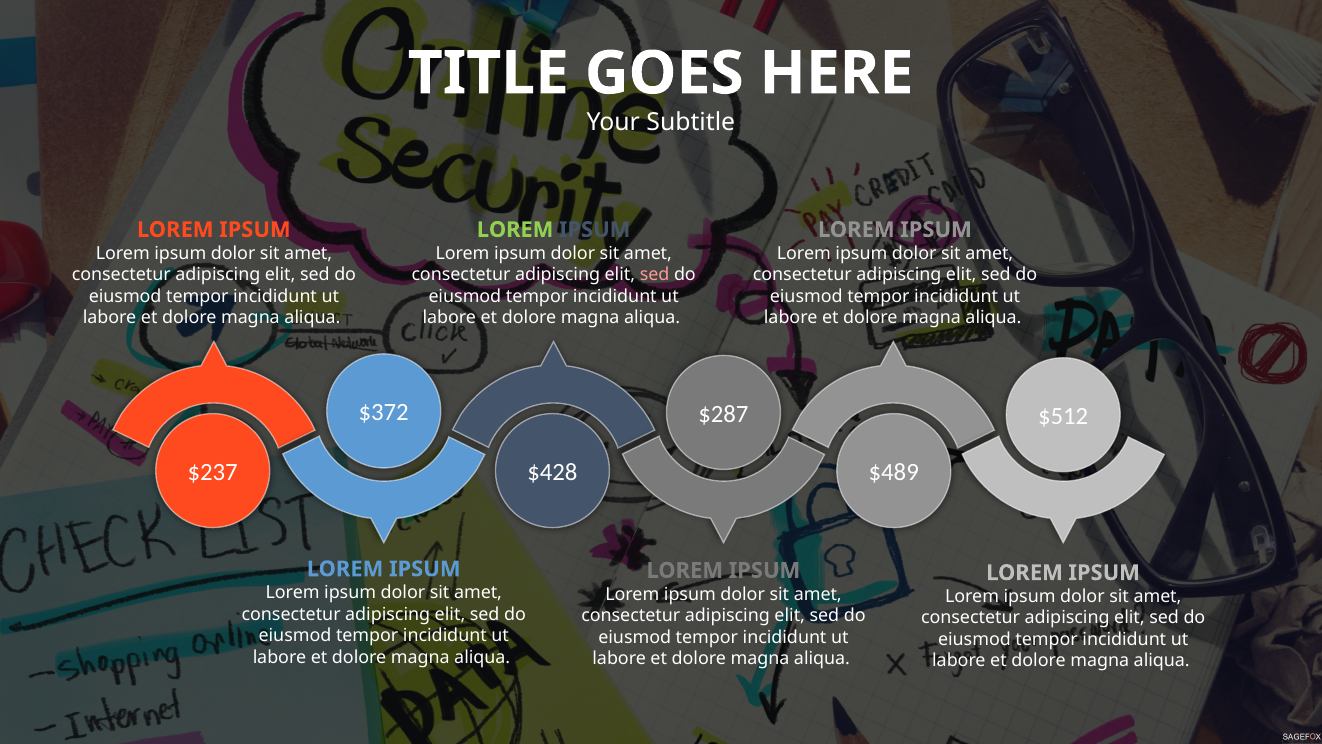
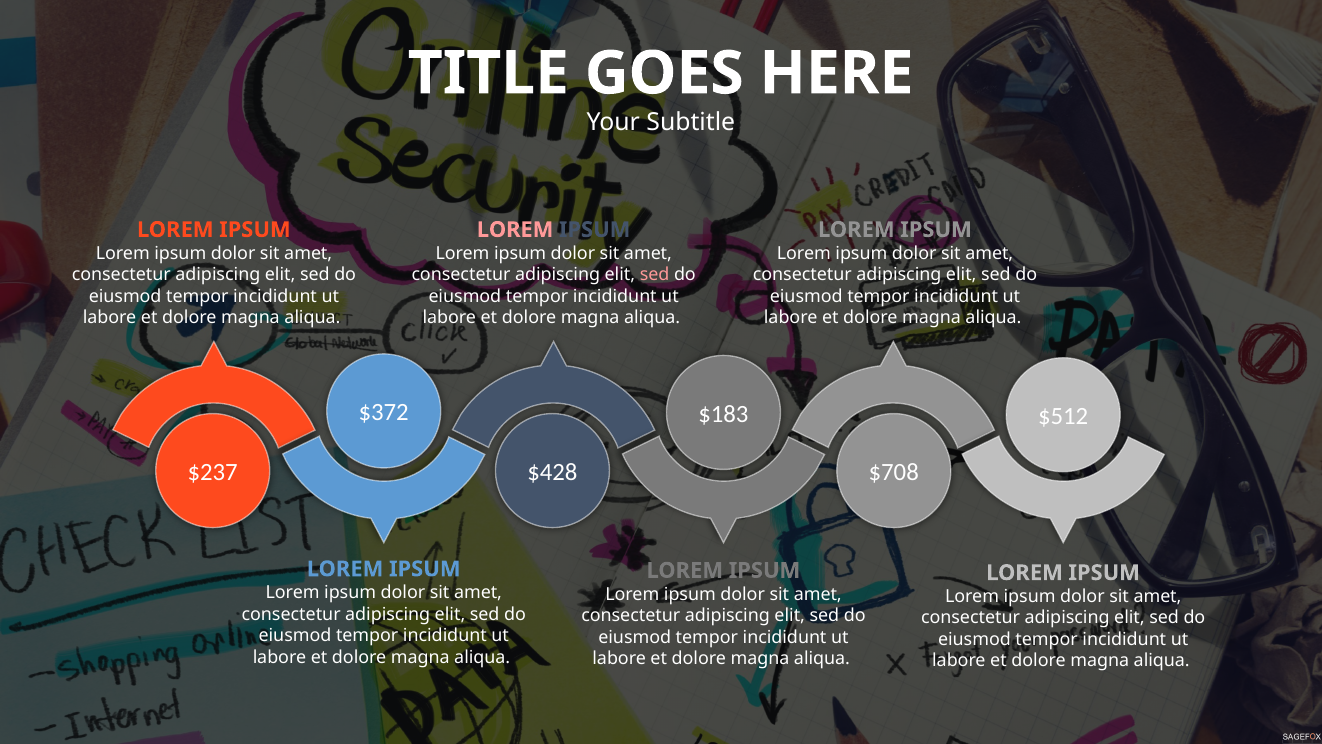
LOREM at (515, 230) colour: light green -> pink
$287: $287 -> $183
$489: $489 -> $708
